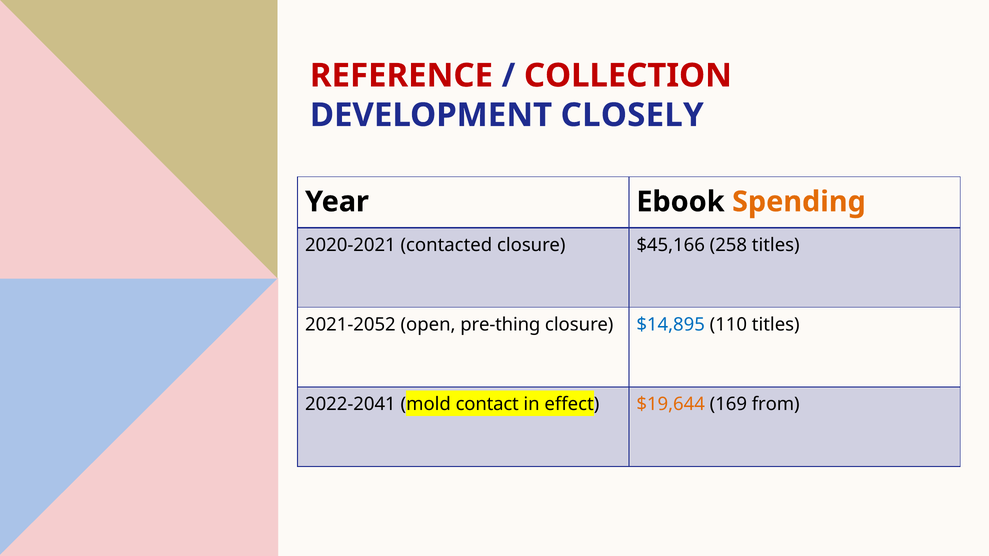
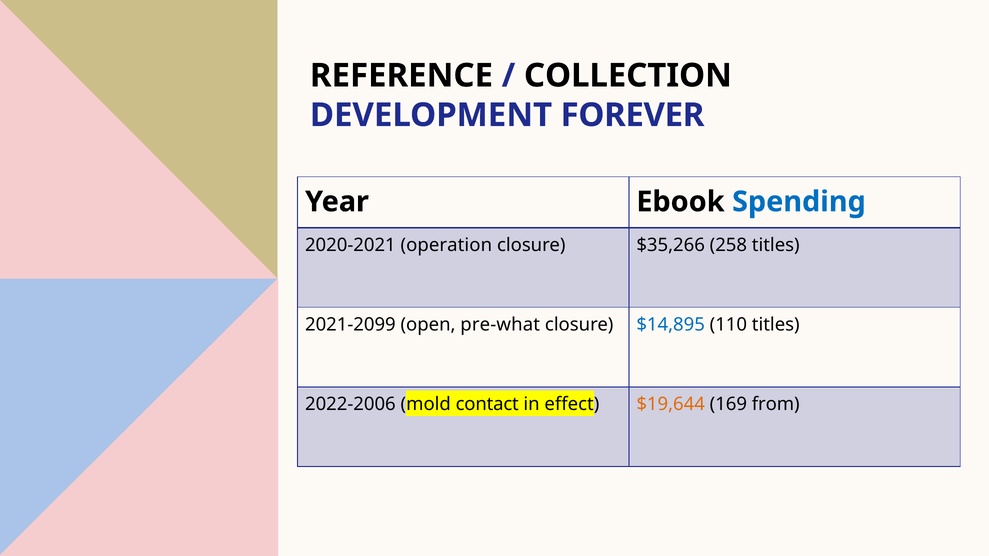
REFERENCE colour: red -> black
COLLECTION colour: red -> black
CLOSELY: CLOSELY -> FOREVER
Spending colour: orange -> blue
contacted: contacted -> operation
$45,166: $45,166 -> $35,266
2021-2052: 2021-2052 -> 2021-2099
pre-thing: pre-thing -> pre-what
2022-2041: 2022-2041 -> 2022-2006
